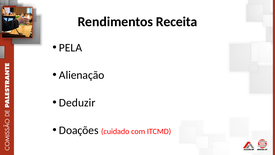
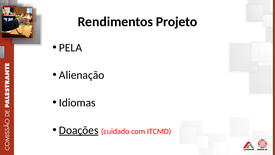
Receita: Receita -> Projeto
Deduzir: Deduzir -> Idiomas
Doações underline: none -> present
